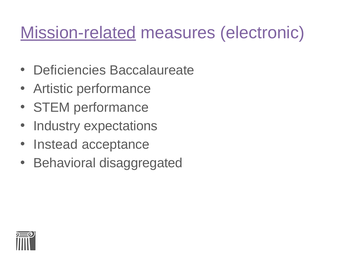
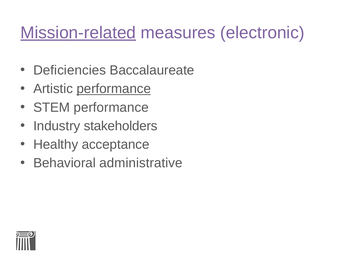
performance at (114, 89) underline: none -> present
expectations: expectations -> stakeholders
Instead: Instead -> Healthy
disaggregated: disaggregated -> administrative
